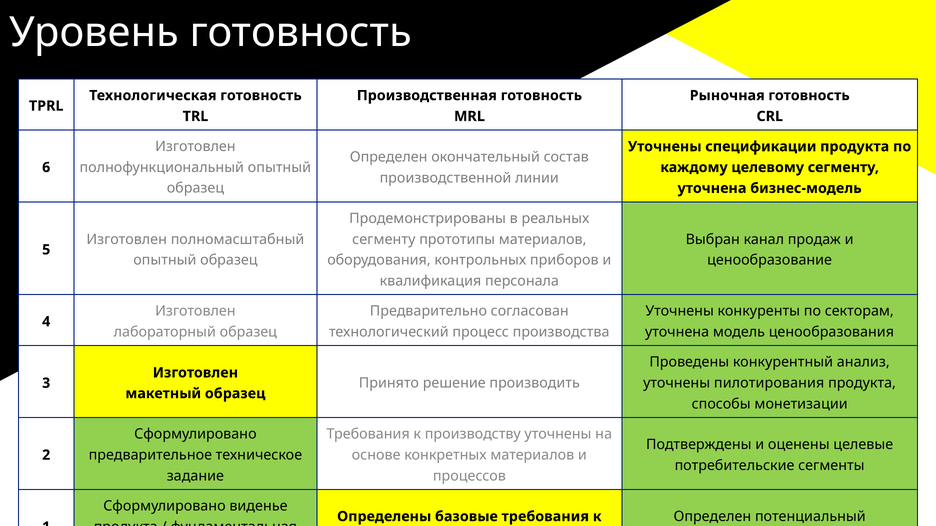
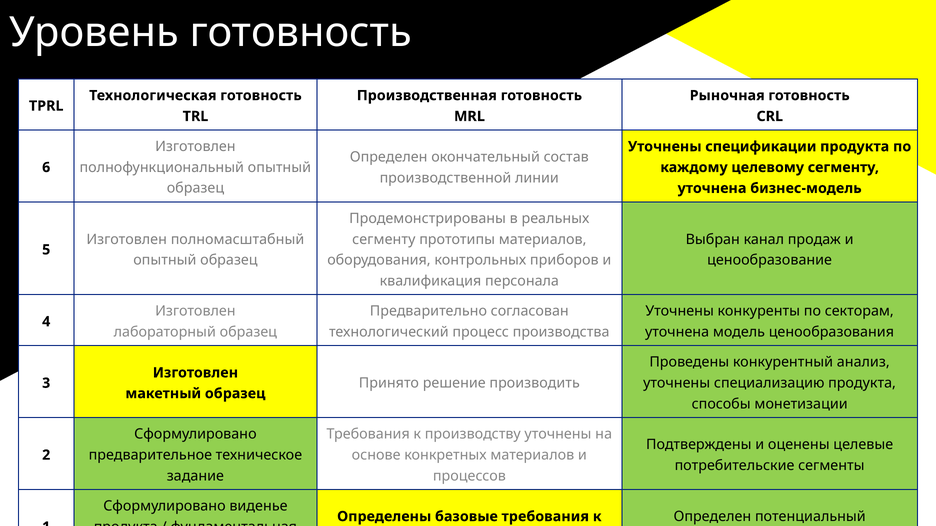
пилотирования: пилотирования -> специализацию
